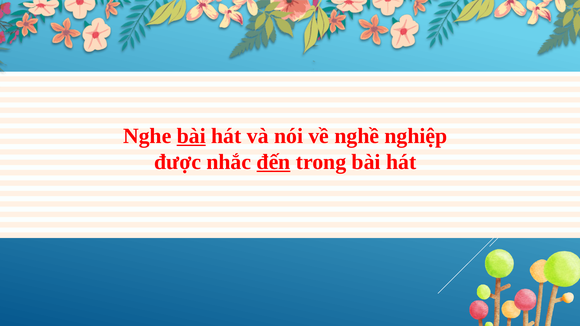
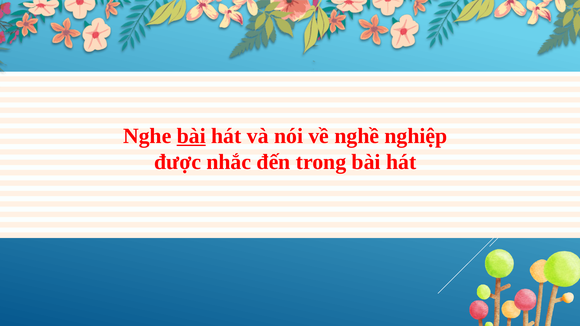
đến underline: present -> none
